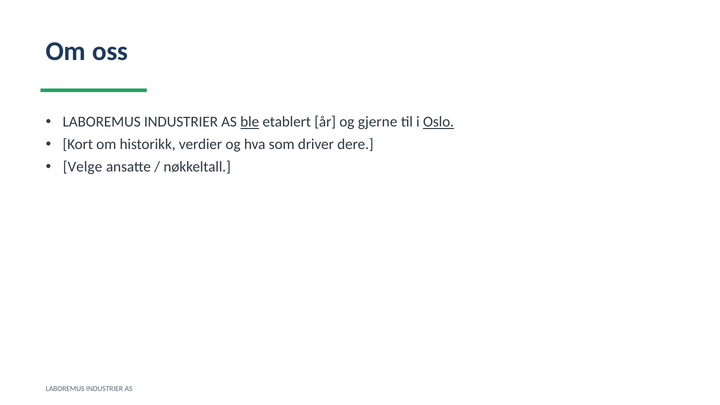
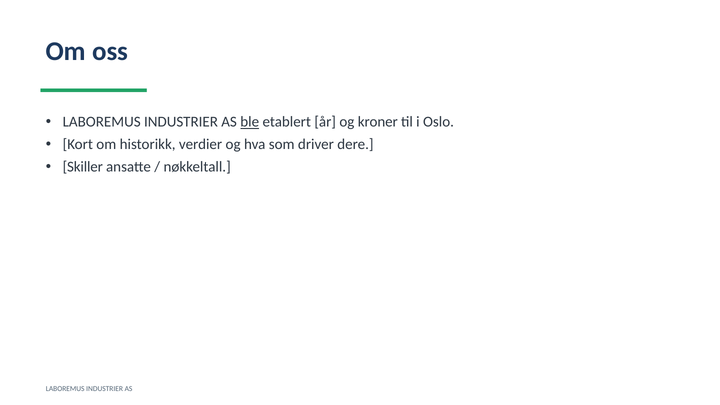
gjerne: gjerne -> kroner
Oslo underline: present -> none
Velge: Velge -> Skiller
